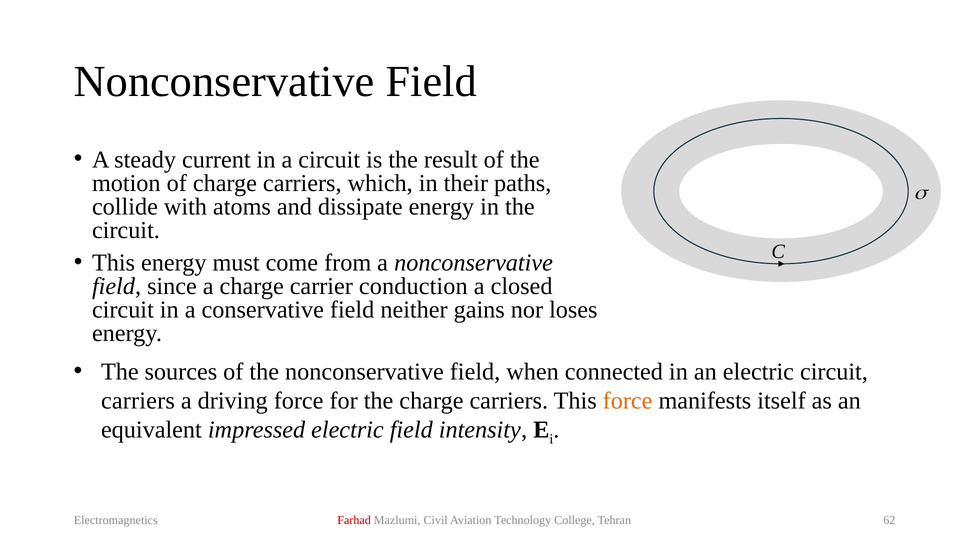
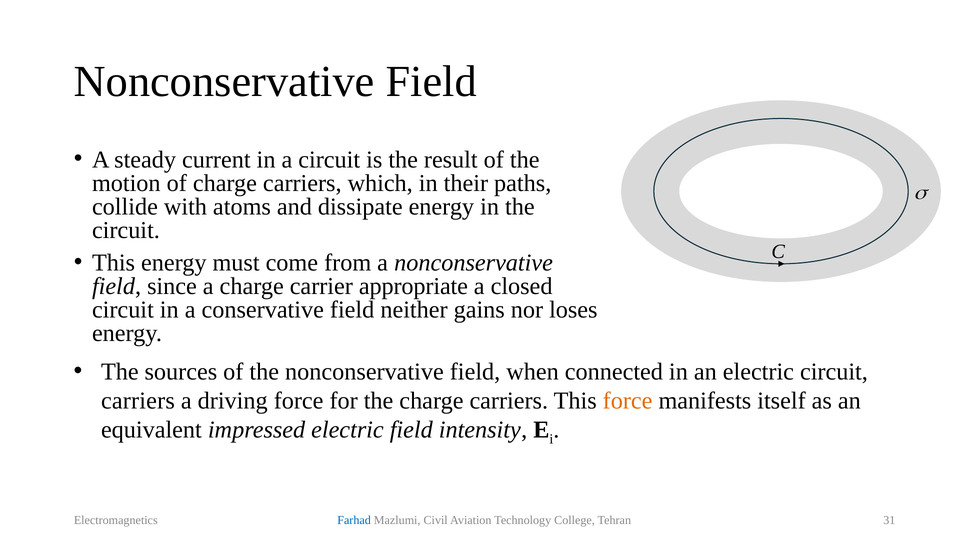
conduction: conduction -> appropriate
Farhad colour: red -> blue
62: 62 -> 31
